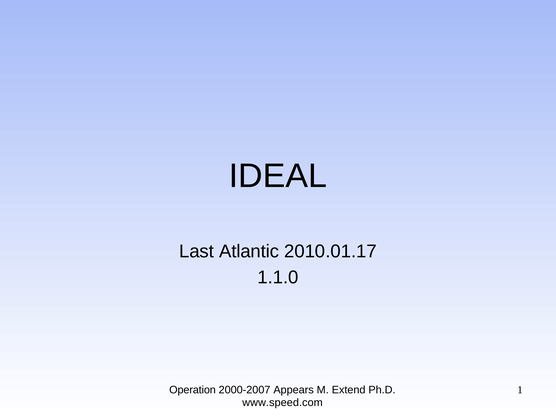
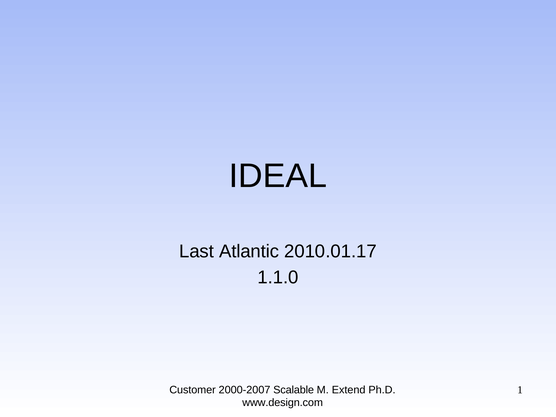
Operation: Operation -> Customer
Appears: Appears -> Scalable
www.speed.com: www.speed.com -> www.design.com
